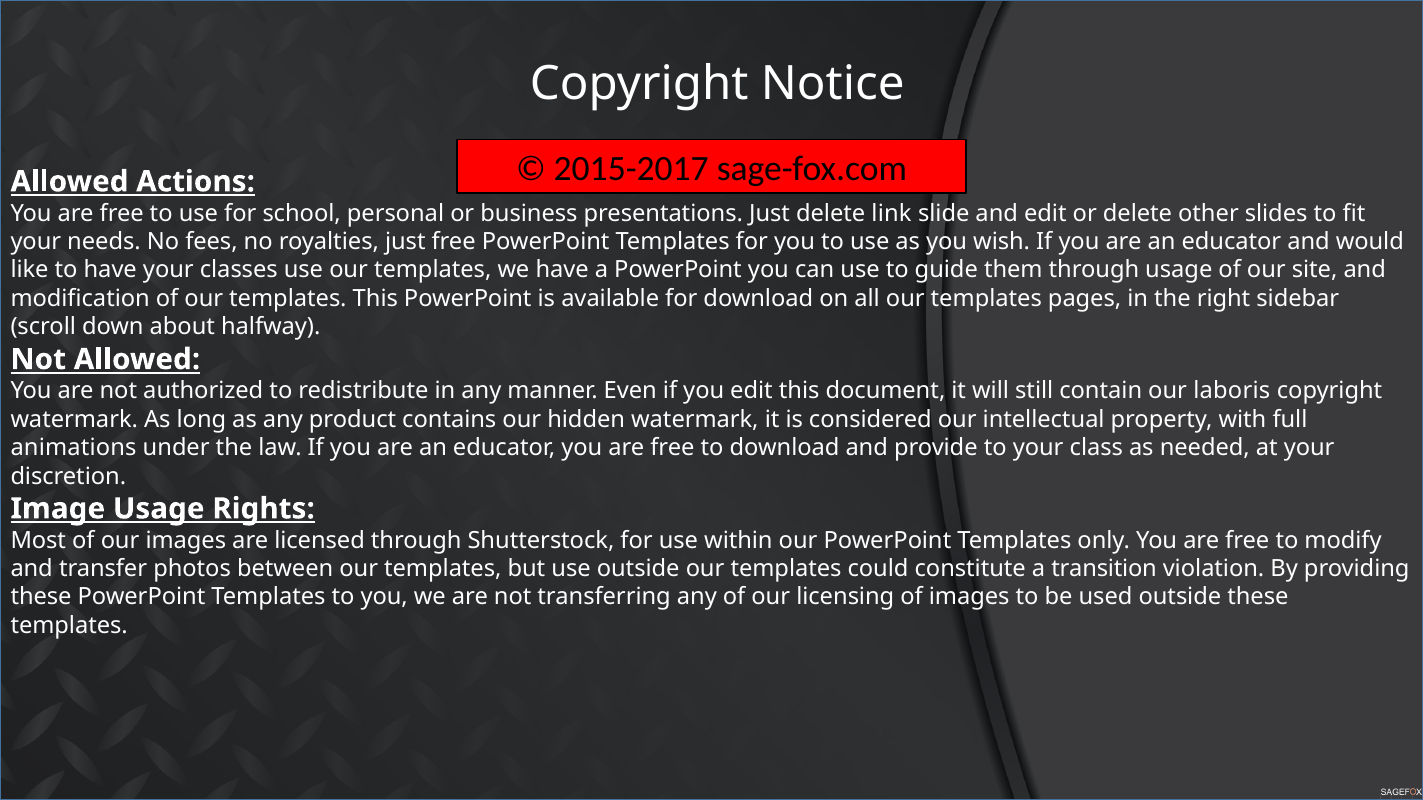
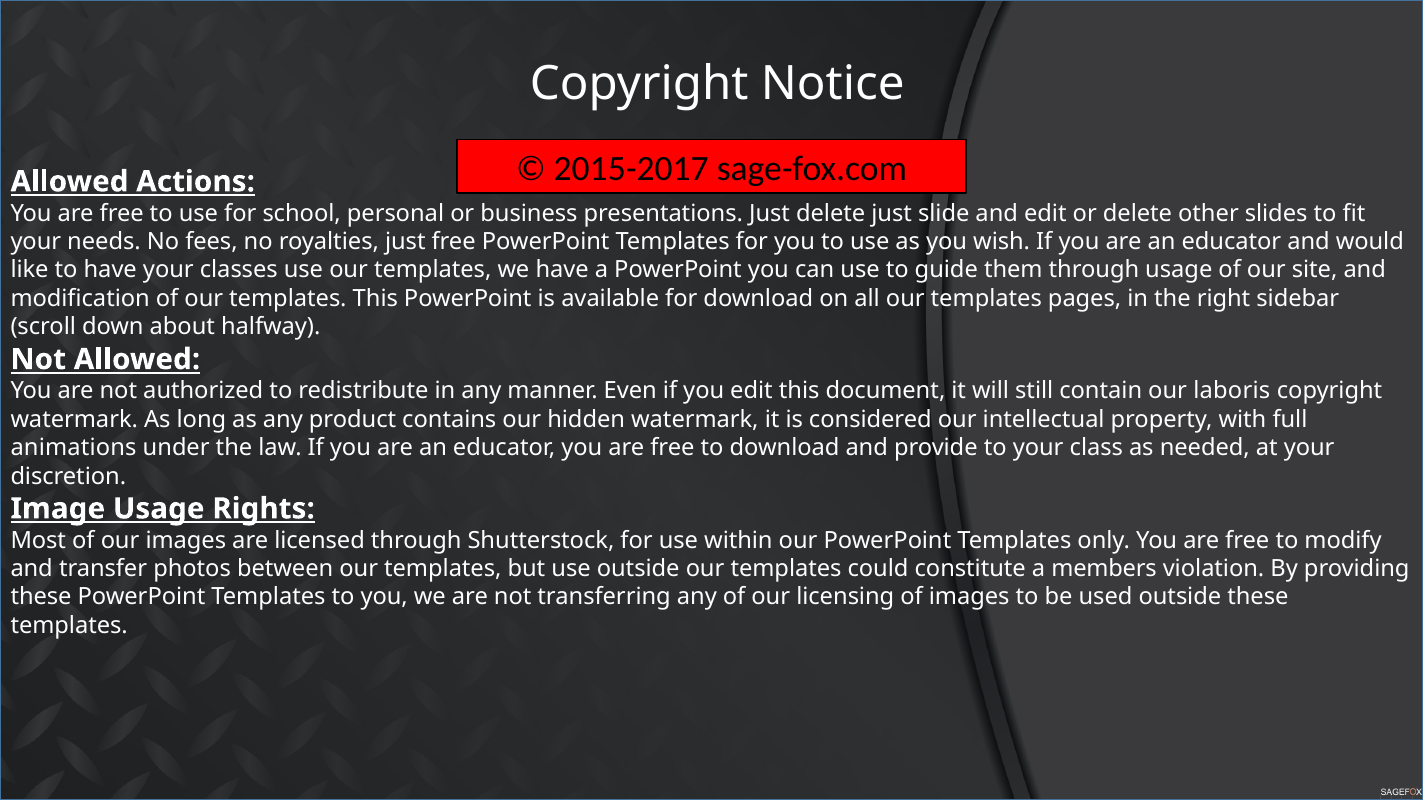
delete link: link -> just
transition: transition -> members
